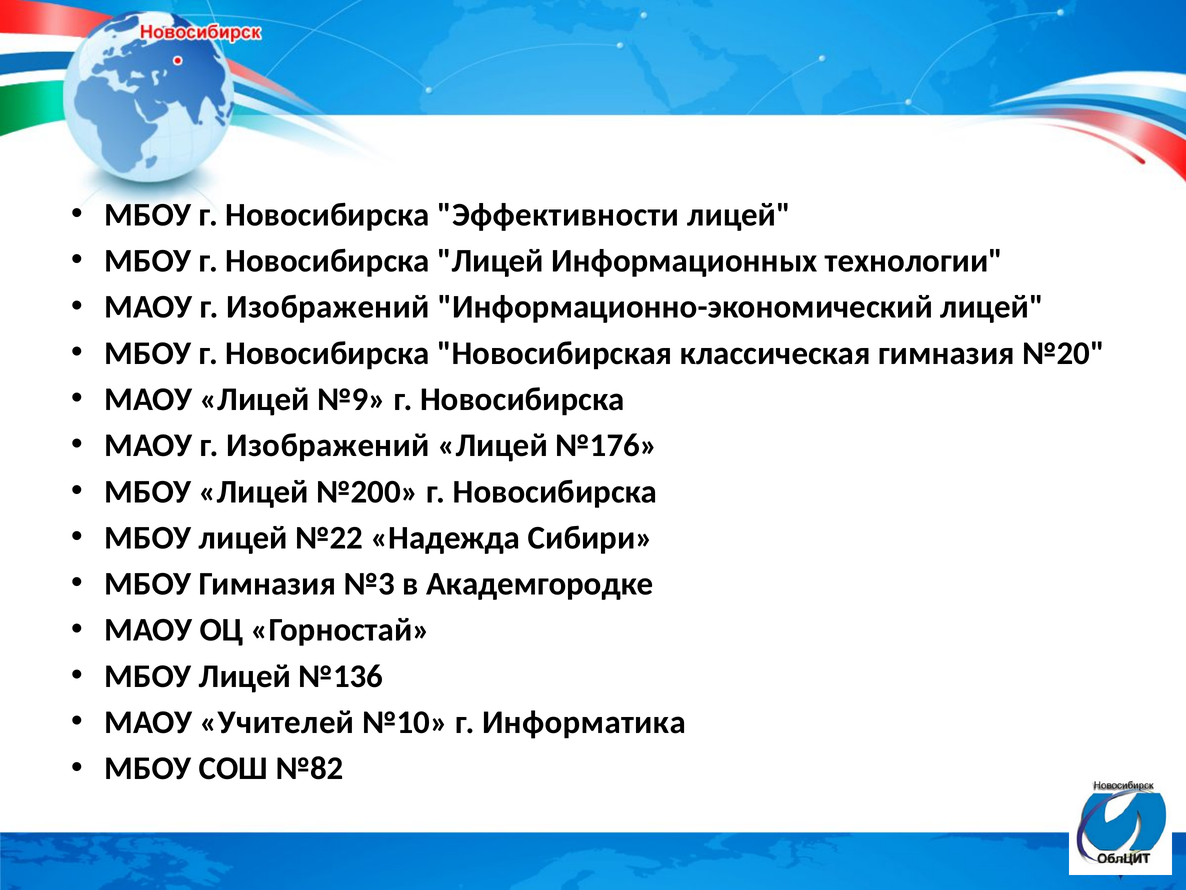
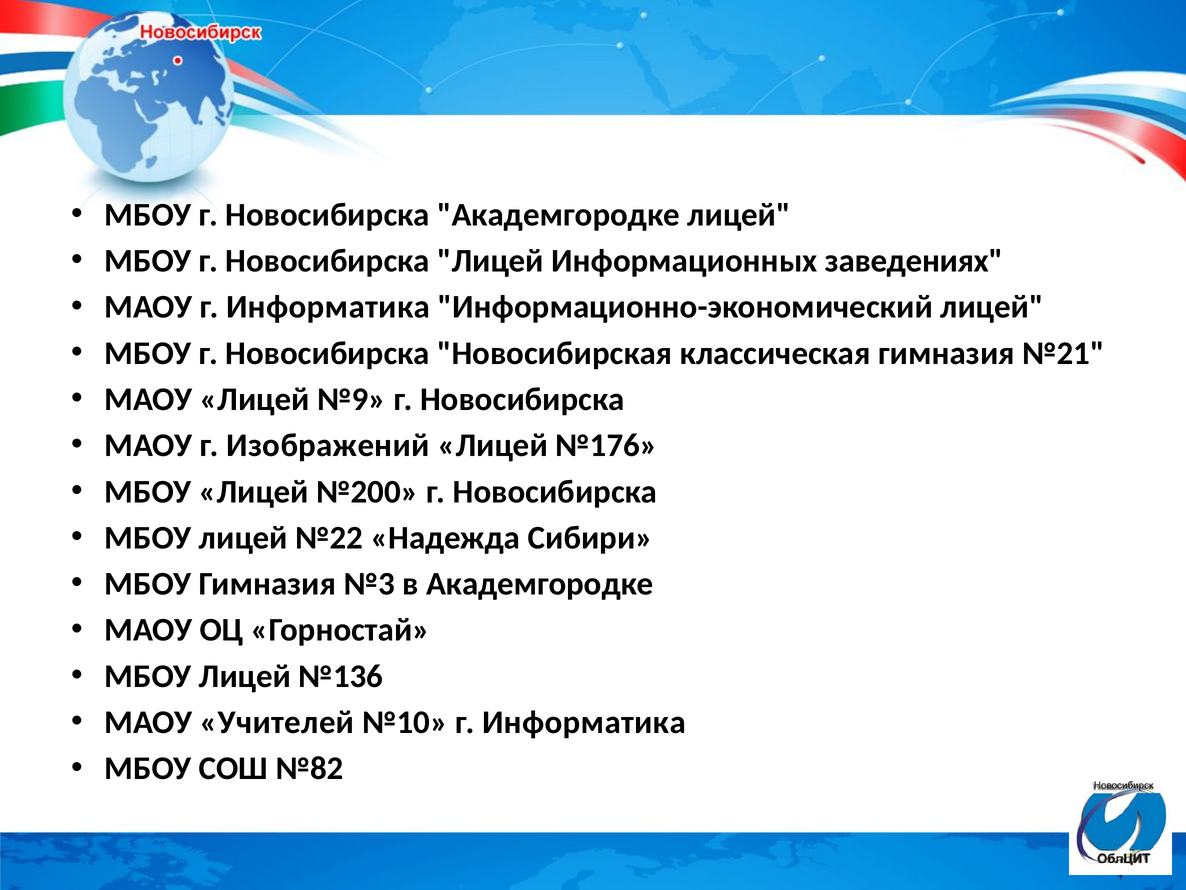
Новосибирска Эффективности: Эффективности -> Академгородке
технологии: технологии -> заведениях
Изображений at (328, 307): Изображений -> Информатика
№20: №20 -> №21
